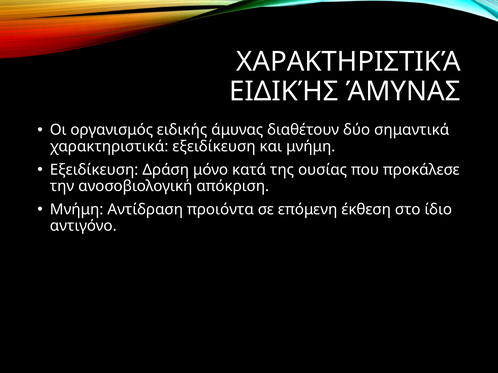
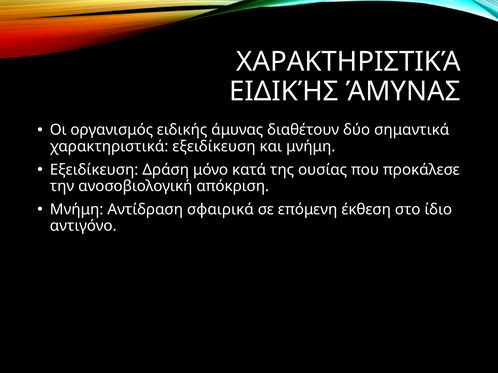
προιόντα: προιόντα -> σφαιρικά
